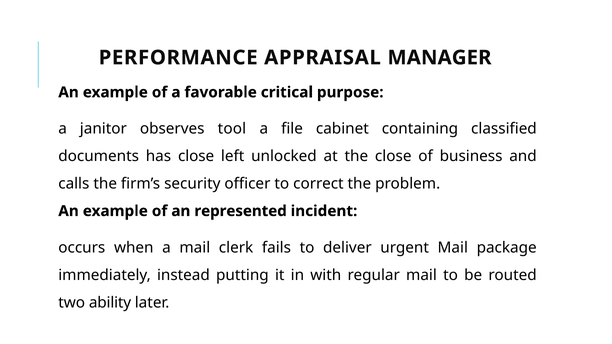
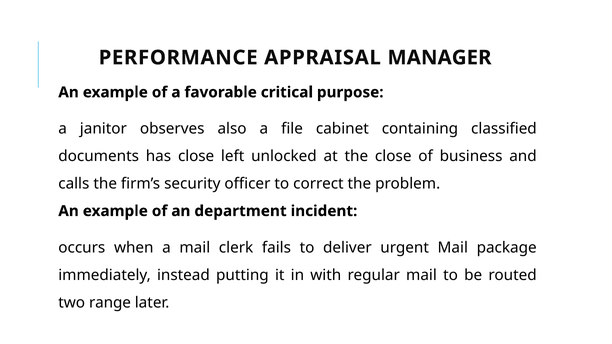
tool: tool -> also
represented: represented -> department
ability: ability -> range
